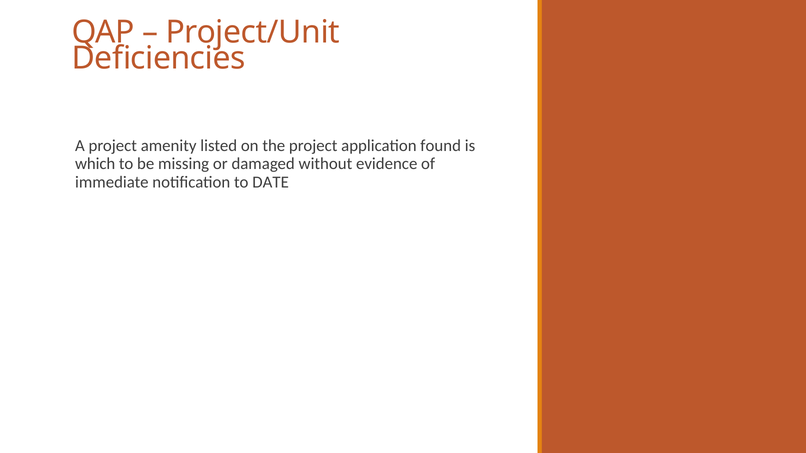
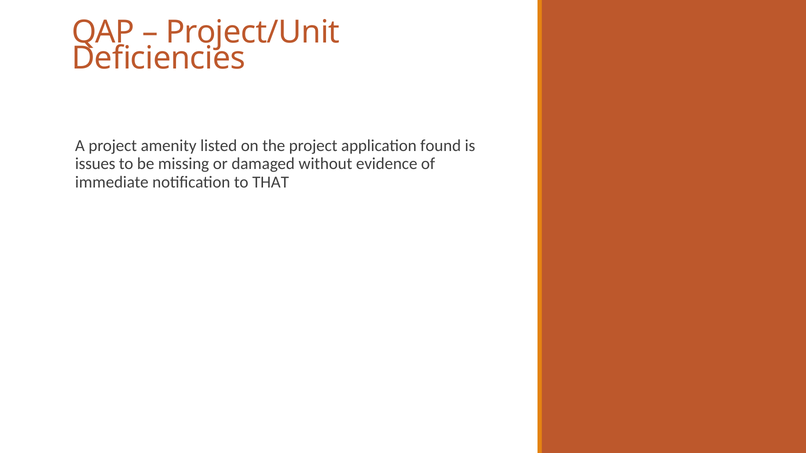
which: which -> issues
DATE: DATE -> THAT
